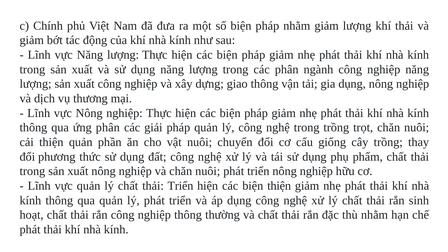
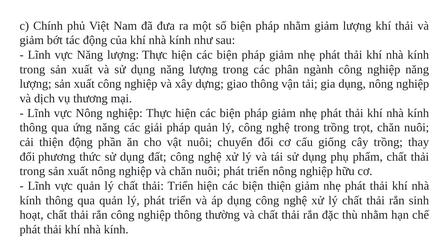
ứng phân: phân -> năng
thiện quản: quản -> động
